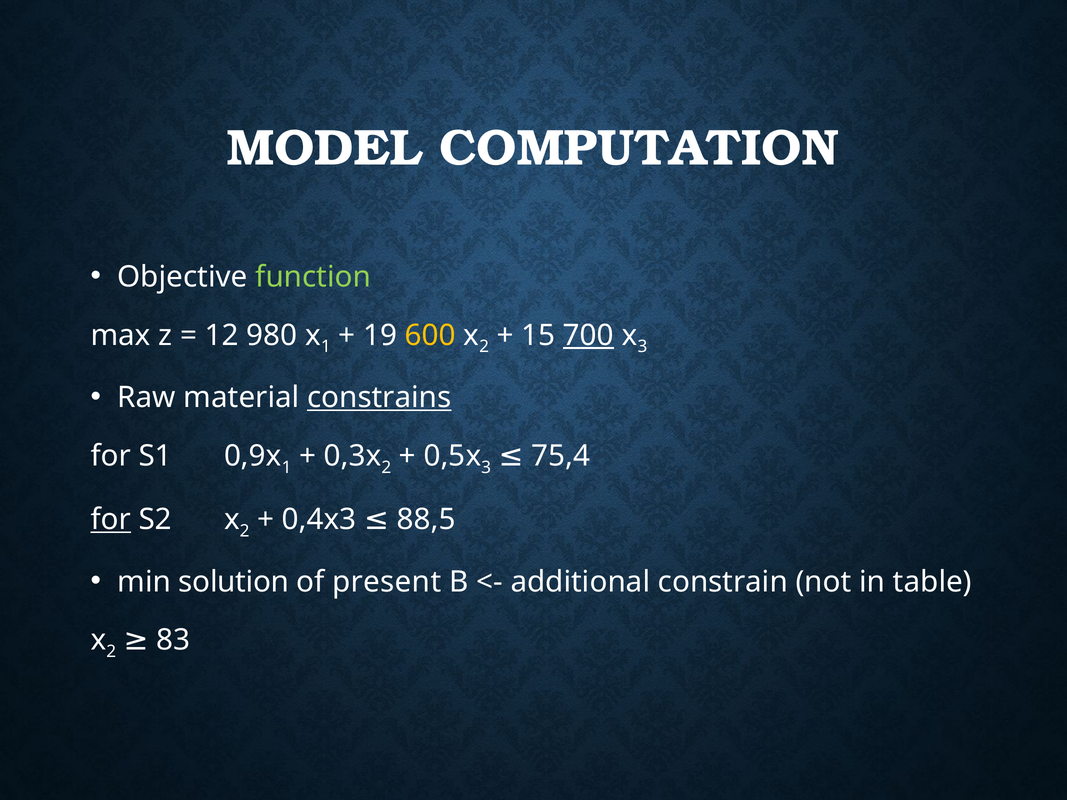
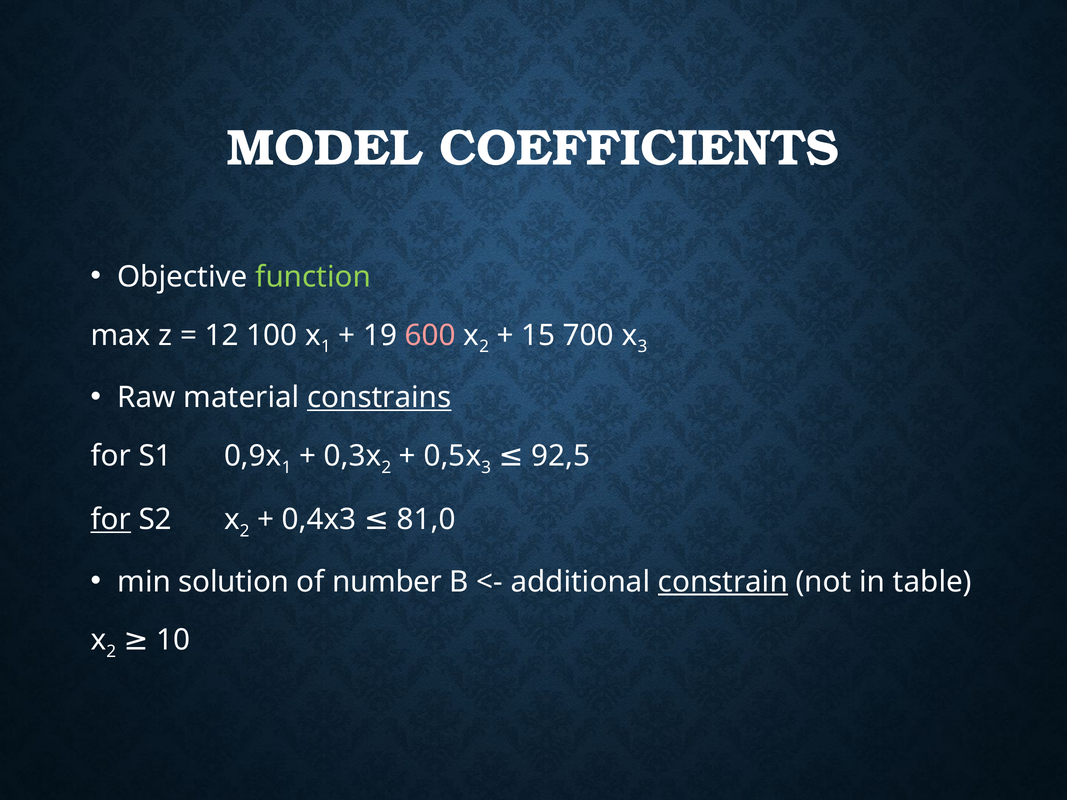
COMPUTATION: COMPUTATION -> COEFFICIENTS
980: 980 -> 100
600 colour: yellow -> pink
700 underline: present -> none
75,4: 75,4 -> 92,5
88,5: 88,5 -> 81,0
present: present -> number
constrain underline: none -> present
83: 83 -> 10
